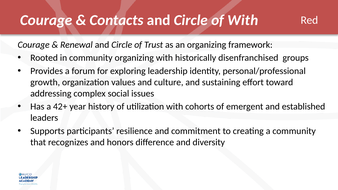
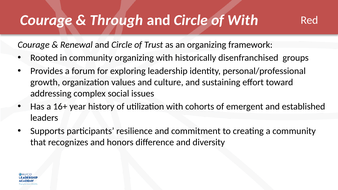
Contacts: Contacts -> Through
42+: 42+ -> 16+
